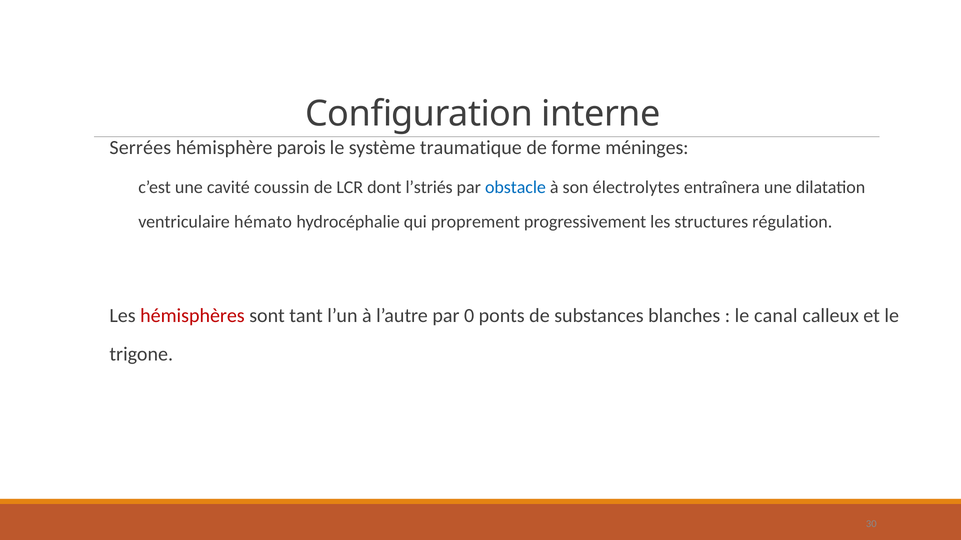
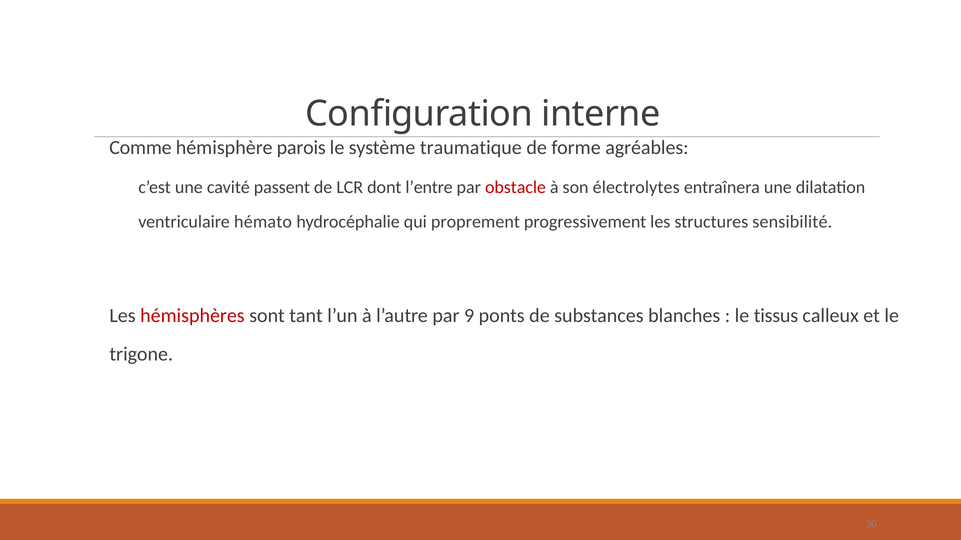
Serrées: Serrées -> Comme
méninges: méninges -> agréables
coussin: coussin -> passent
l’striés: l’striés -> l’entre
obstacle colour: blue -> red
régulation: régulation -> sensibilité
0: 0 -> 9
canal: canal -> tissus
